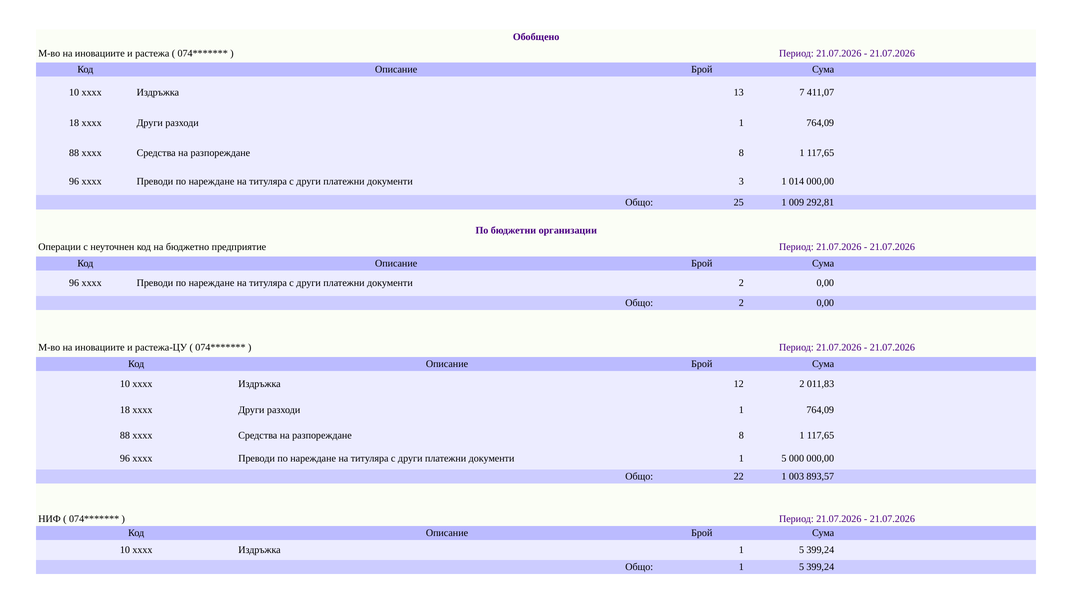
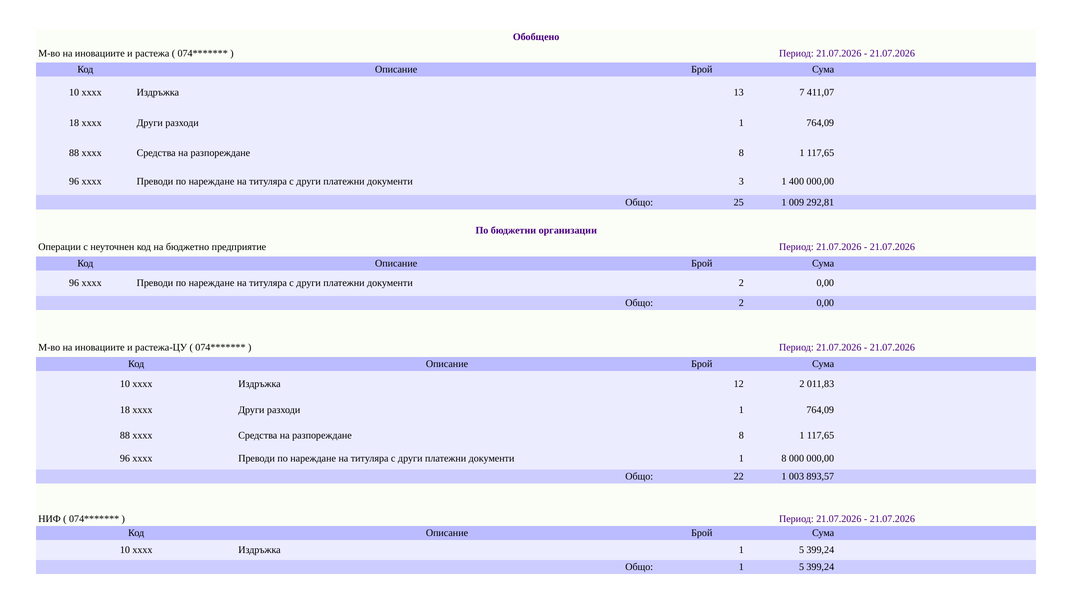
014: 014 -> 400
документи 1 5: 5 -> 8
